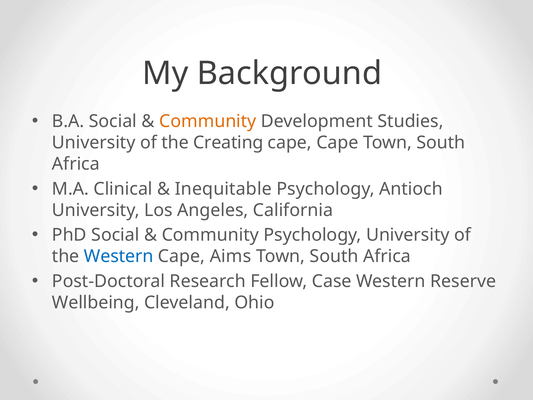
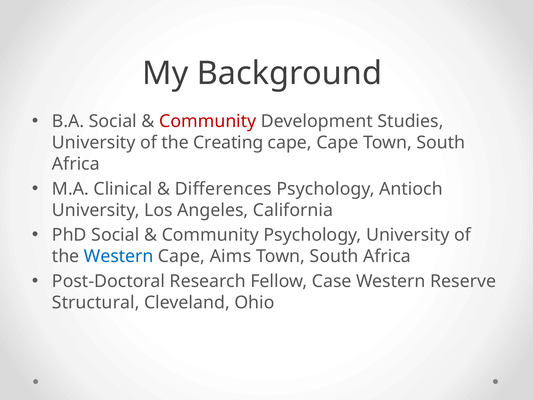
Community at (208, 121) colour: orange -> red
Inequitable: Inequitable -> Differences
Wellbeing: Wellbeing -> Structural
